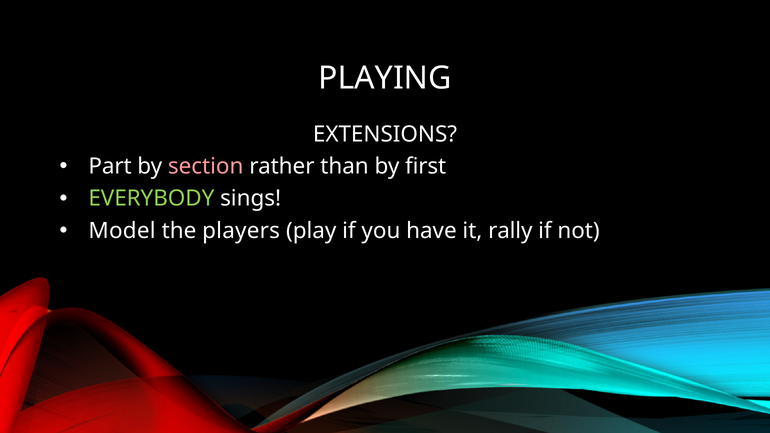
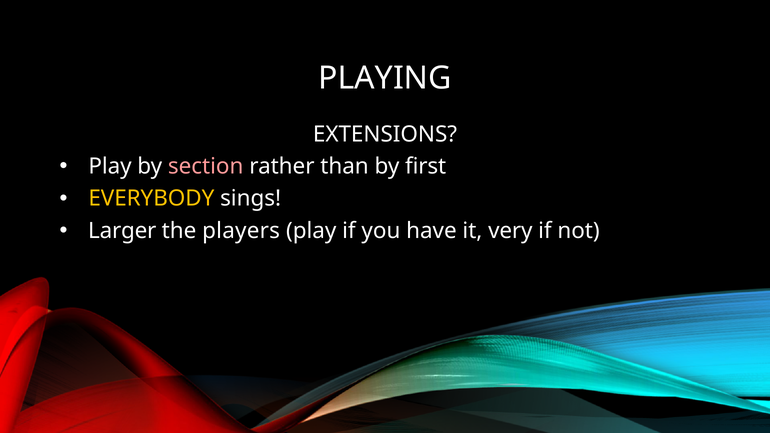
Part at (110, 166): Part -> Play
EVERYBODY colour: light green -> yellow
Model: Model -> Larger
rally: rally -> very
